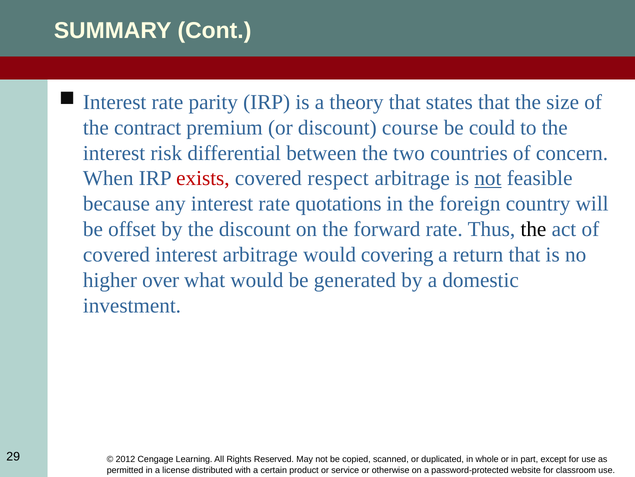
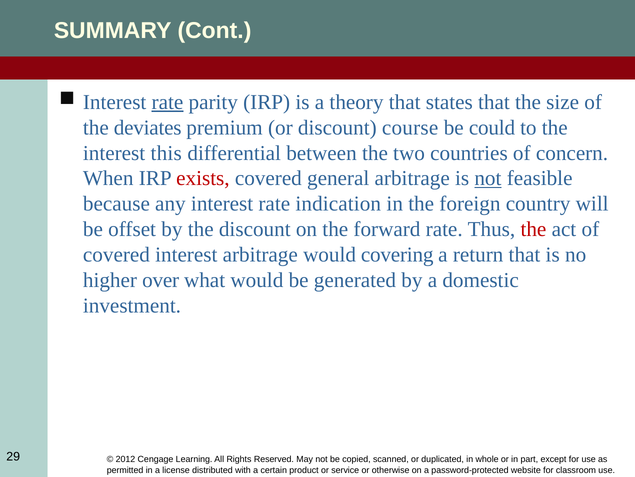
rate at (167, 102) underline: none -> present
contract: contract -> deviates
risk: risk -> this
respect: respect -> general
quotations: quotations -> indication
the at (533, 229) colour: black -> red
